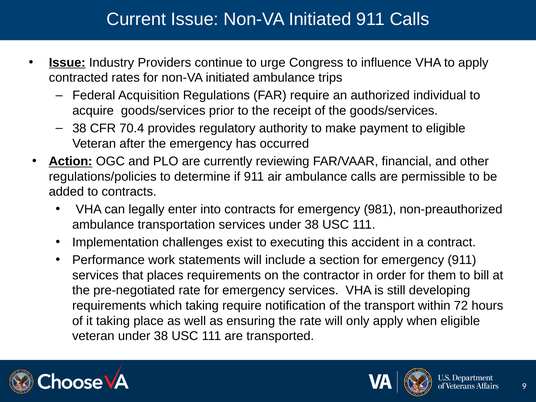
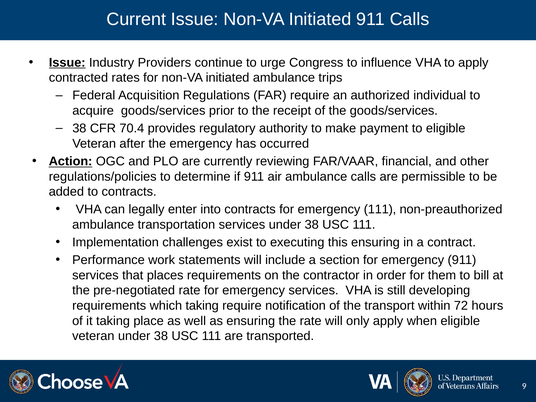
emergency 981: 981 -> 111
this accident: accident -> ensuring
